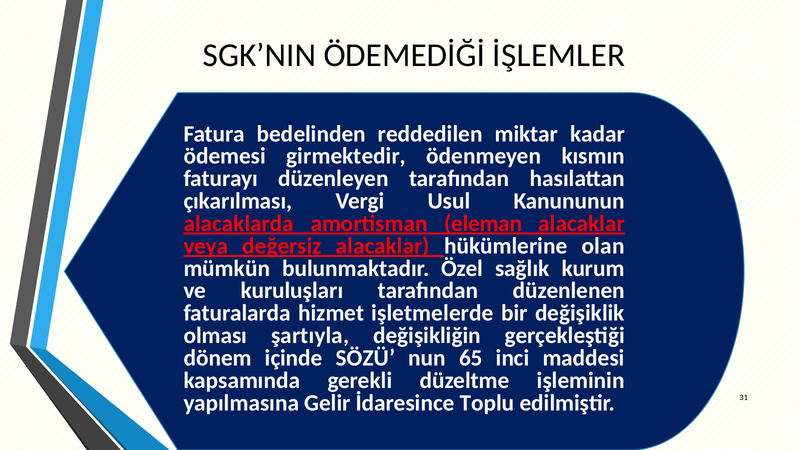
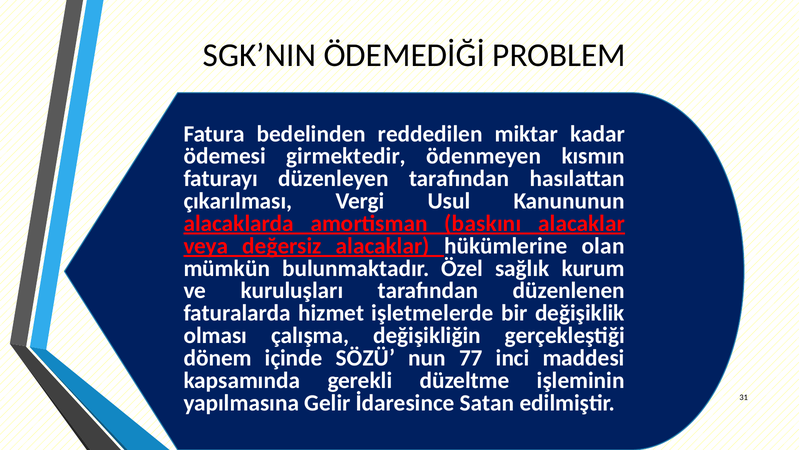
İŞLEMLER: İŞLEMLER -> PROBLEM
eleman: eleman -> baskını
şartıyla: şartıyla -> çalışma
65: 65 -> 77
Toplu: Toplu -> Satan
